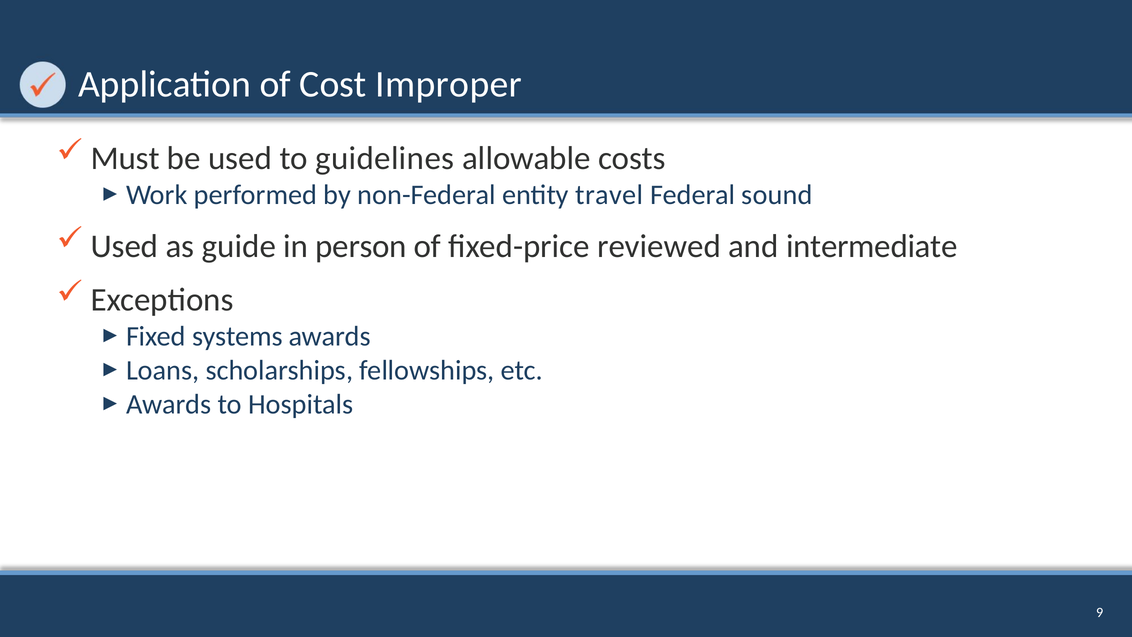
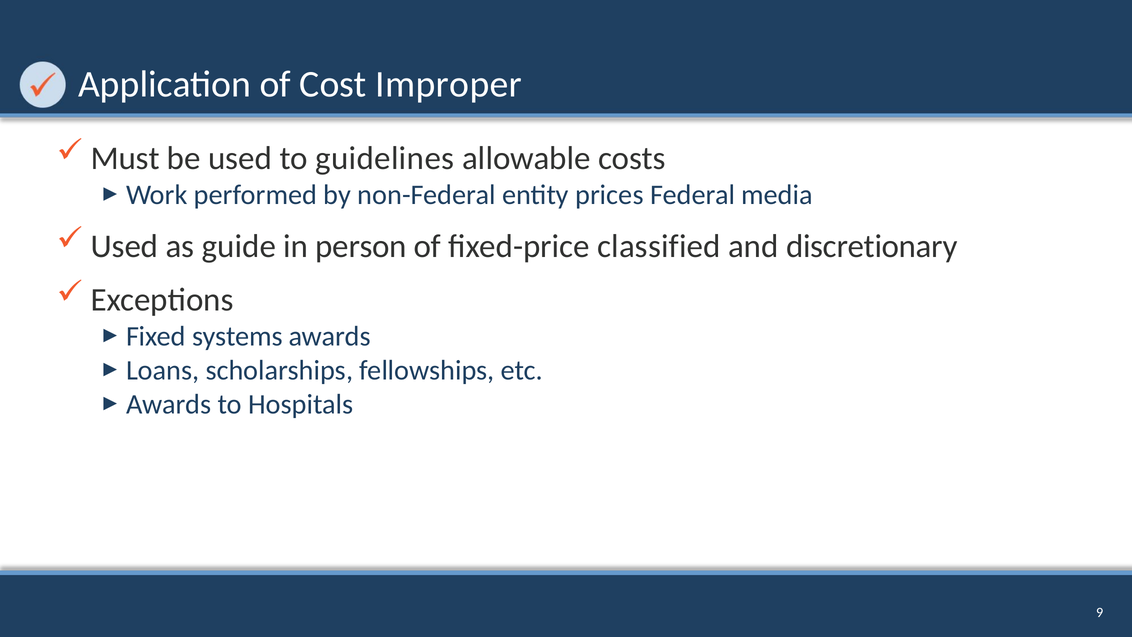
travel: travel -> prices
sound: sound -> media
reviewed: reviewed -> classified
intermediate: intermediate -> discretionary
